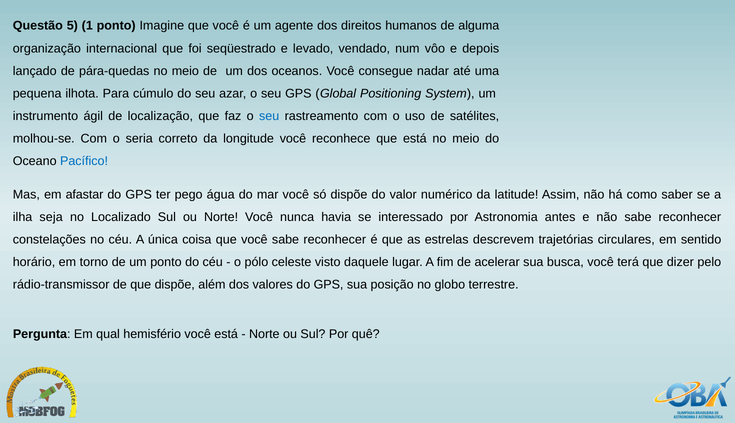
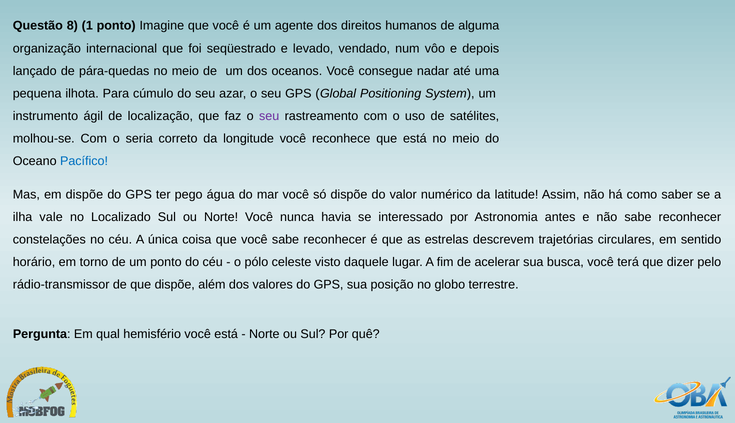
5: 5 -> 8
seu at (269, 116) colour: blue -> purple
em afastar: afastar -> dispõe
seja: seja -> vale
